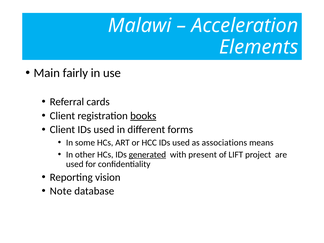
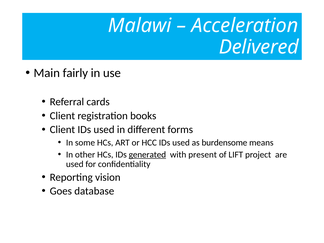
Elements: Elements -> Delivered
books underline: present -> none
associations: associations -> burdensome
Note: Note -> Goes
